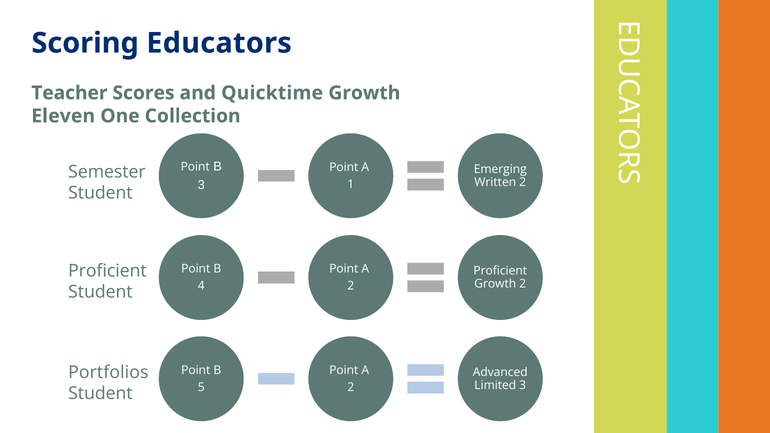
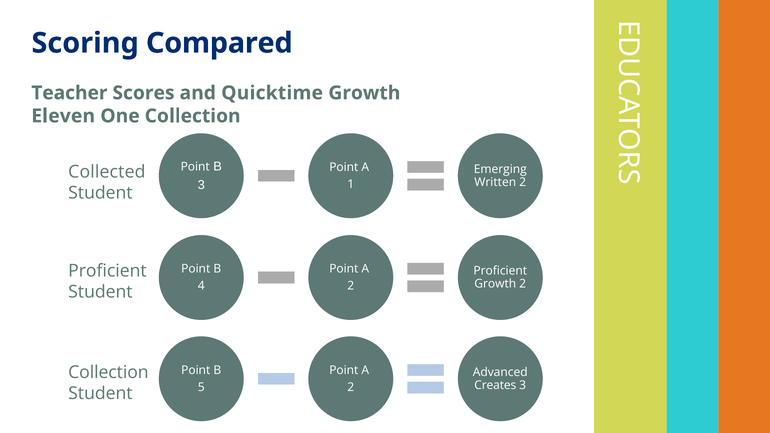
Educators: Educators -> Compared
Semester: Semester -> Collected
Portfolios at (108, 372): Portfolios -> Collection
Limited: Limited -> Creates
